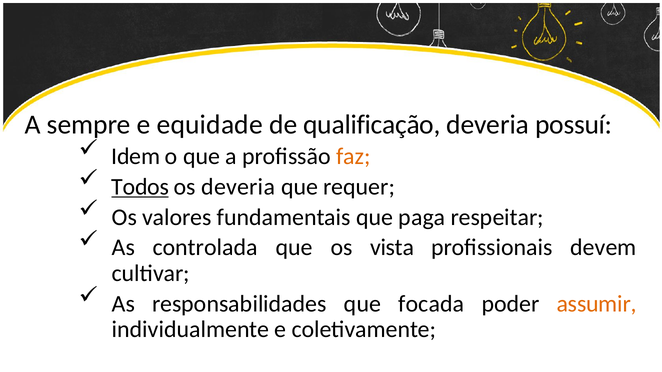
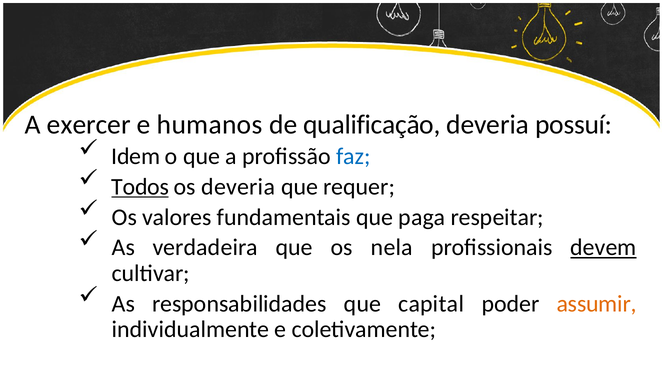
sempre: sempre -> exercer
equidade: equidade -> humanos
faz colour: orange -> blue
controlada: controlada -> verdadeira
vista: vista -> nela
devem underline: none -> present
focada: focada -> capital
